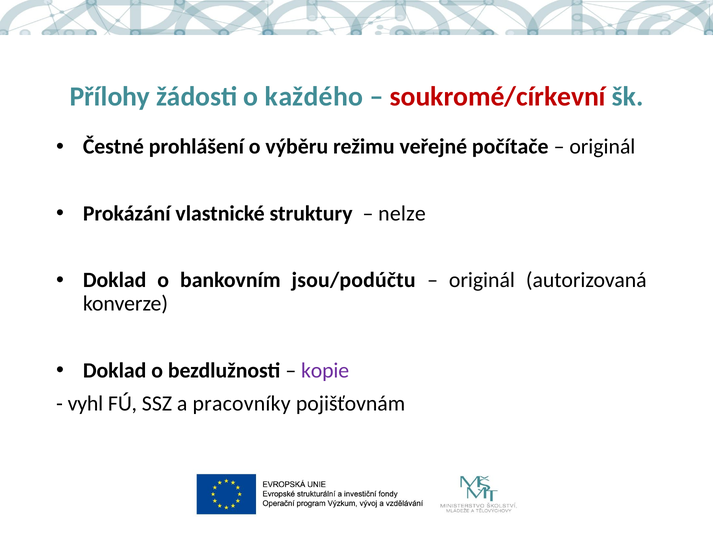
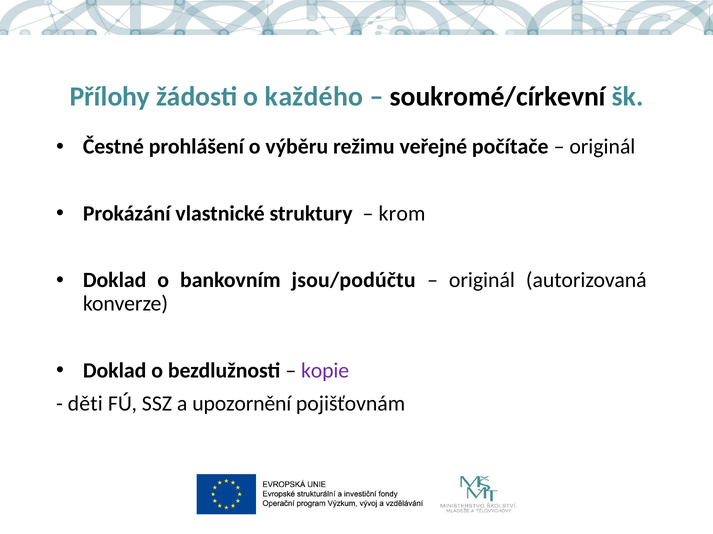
soukromé/církevní colour: red -> black
nelze: nelze -> krom
vyhl: vyhl -> děti
pracovníky: pracovníky -> upozornění
